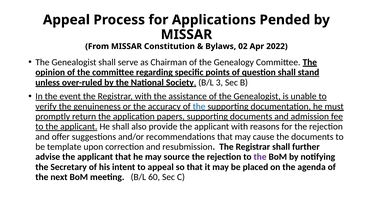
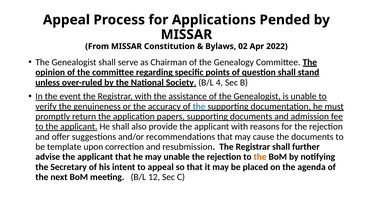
3: 3 -> 4
may source: source -> unable
the at (260, 157) colour: purple -> orange
60: 60 -> 12
